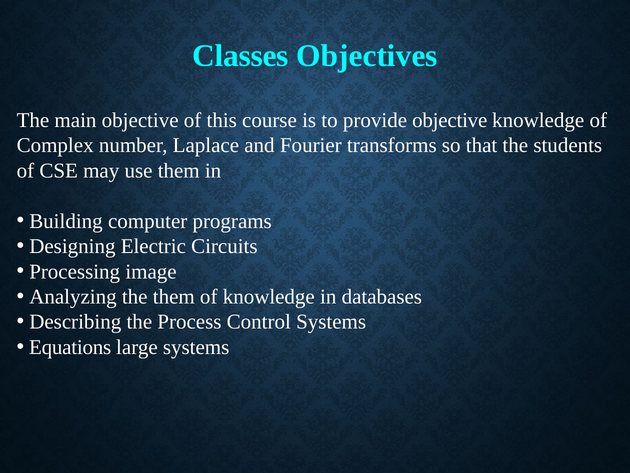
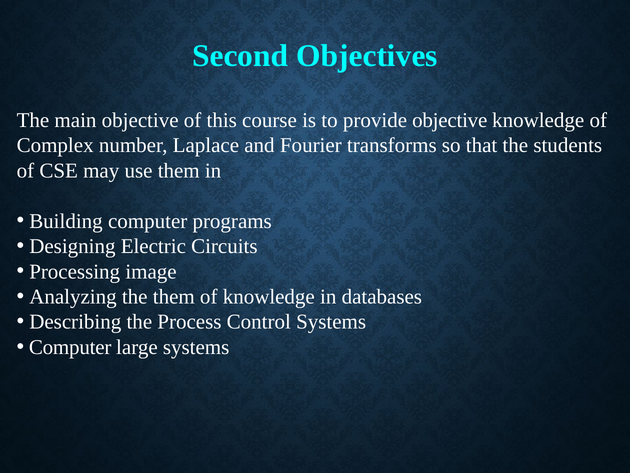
Classes: Classes -> Second
Equations at (70, 347): Equations -> Computer
